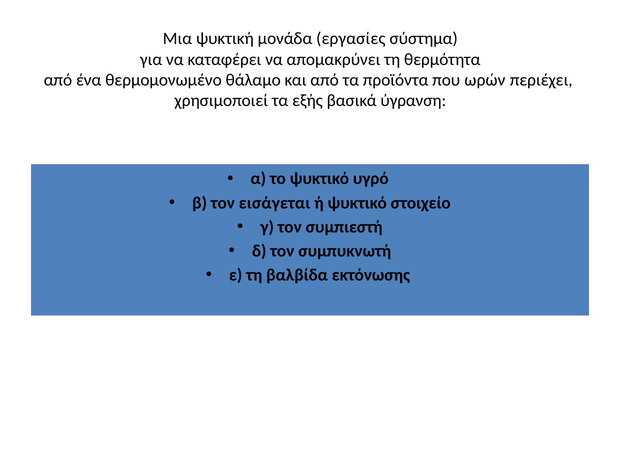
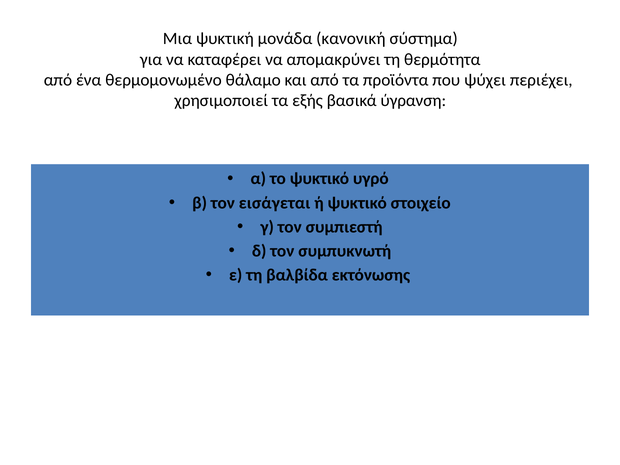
εργασίες: εργασίες -> κανονική
ωρών: ωρών -> ψύχει
